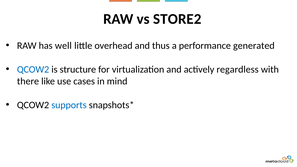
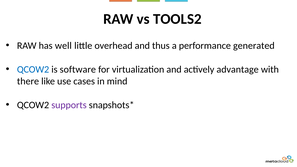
STORE2: STORE2 -> TOOLS2
structure: structure -> software
regardless: regardless -> advantage
supports colour: blue -> purple
